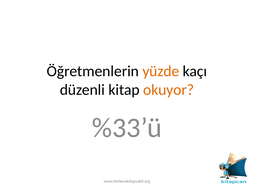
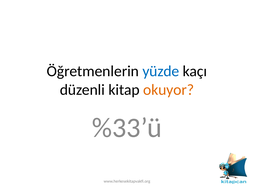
yüzde colour: orange -> blue
